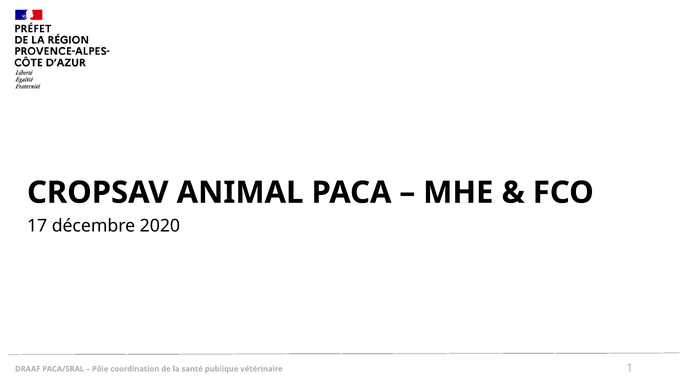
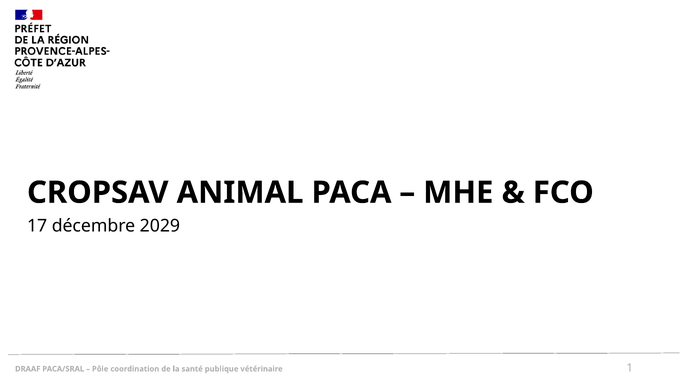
2020: 2020 -> 2029
